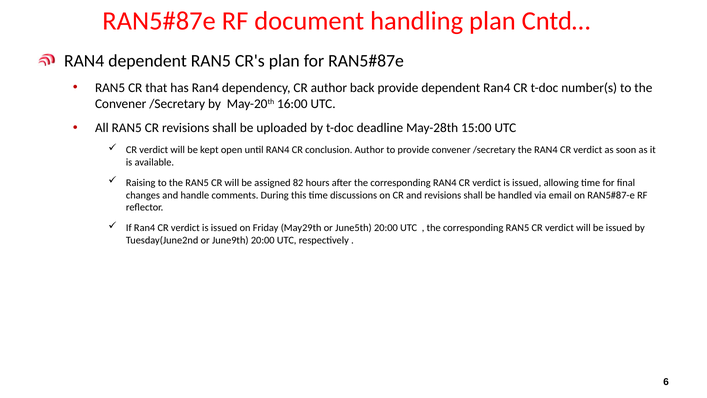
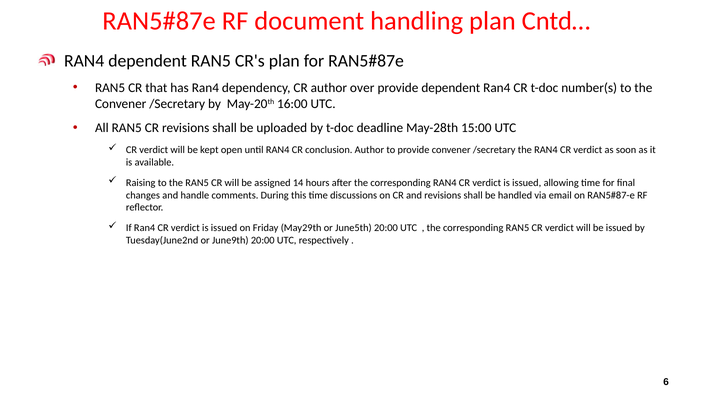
back: back -> over
82: 82 -> 14
